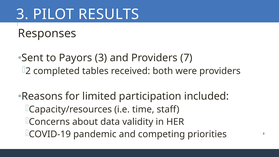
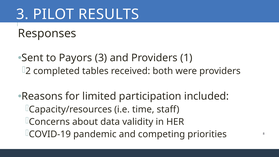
7: 7 -> 1
